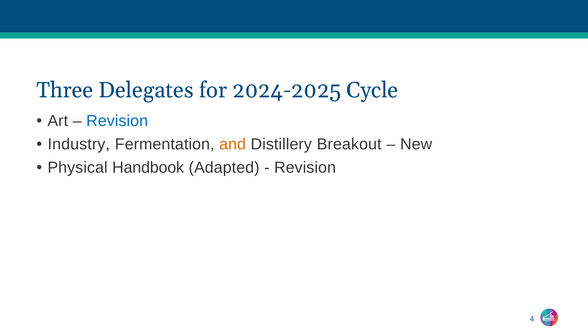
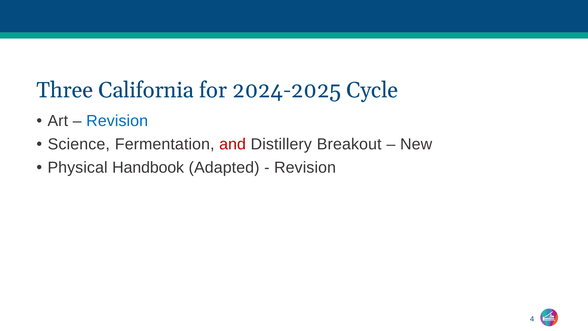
Delegates: Delegates -> California
Industry: Industry -> Science
and colour: orange -> red
